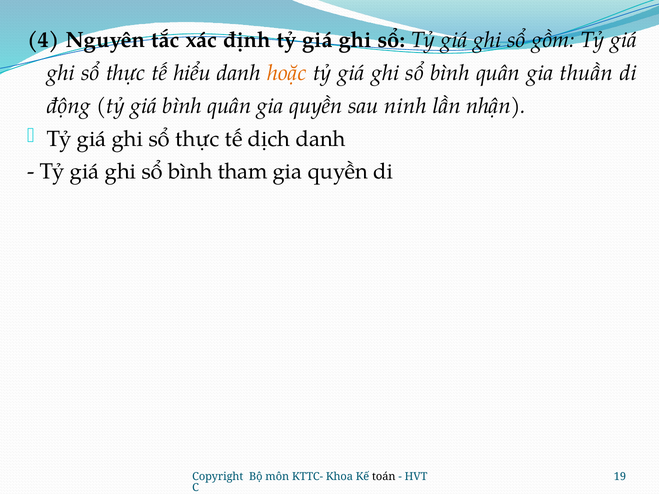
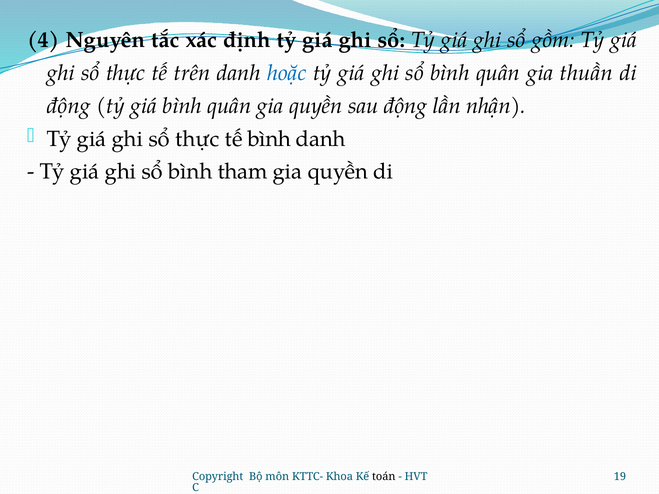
hiểu: hiểu -> trên
hoặc colour: orange -> blue
sau ninh: ninh -> động
tế dịch: dịch -> bình
